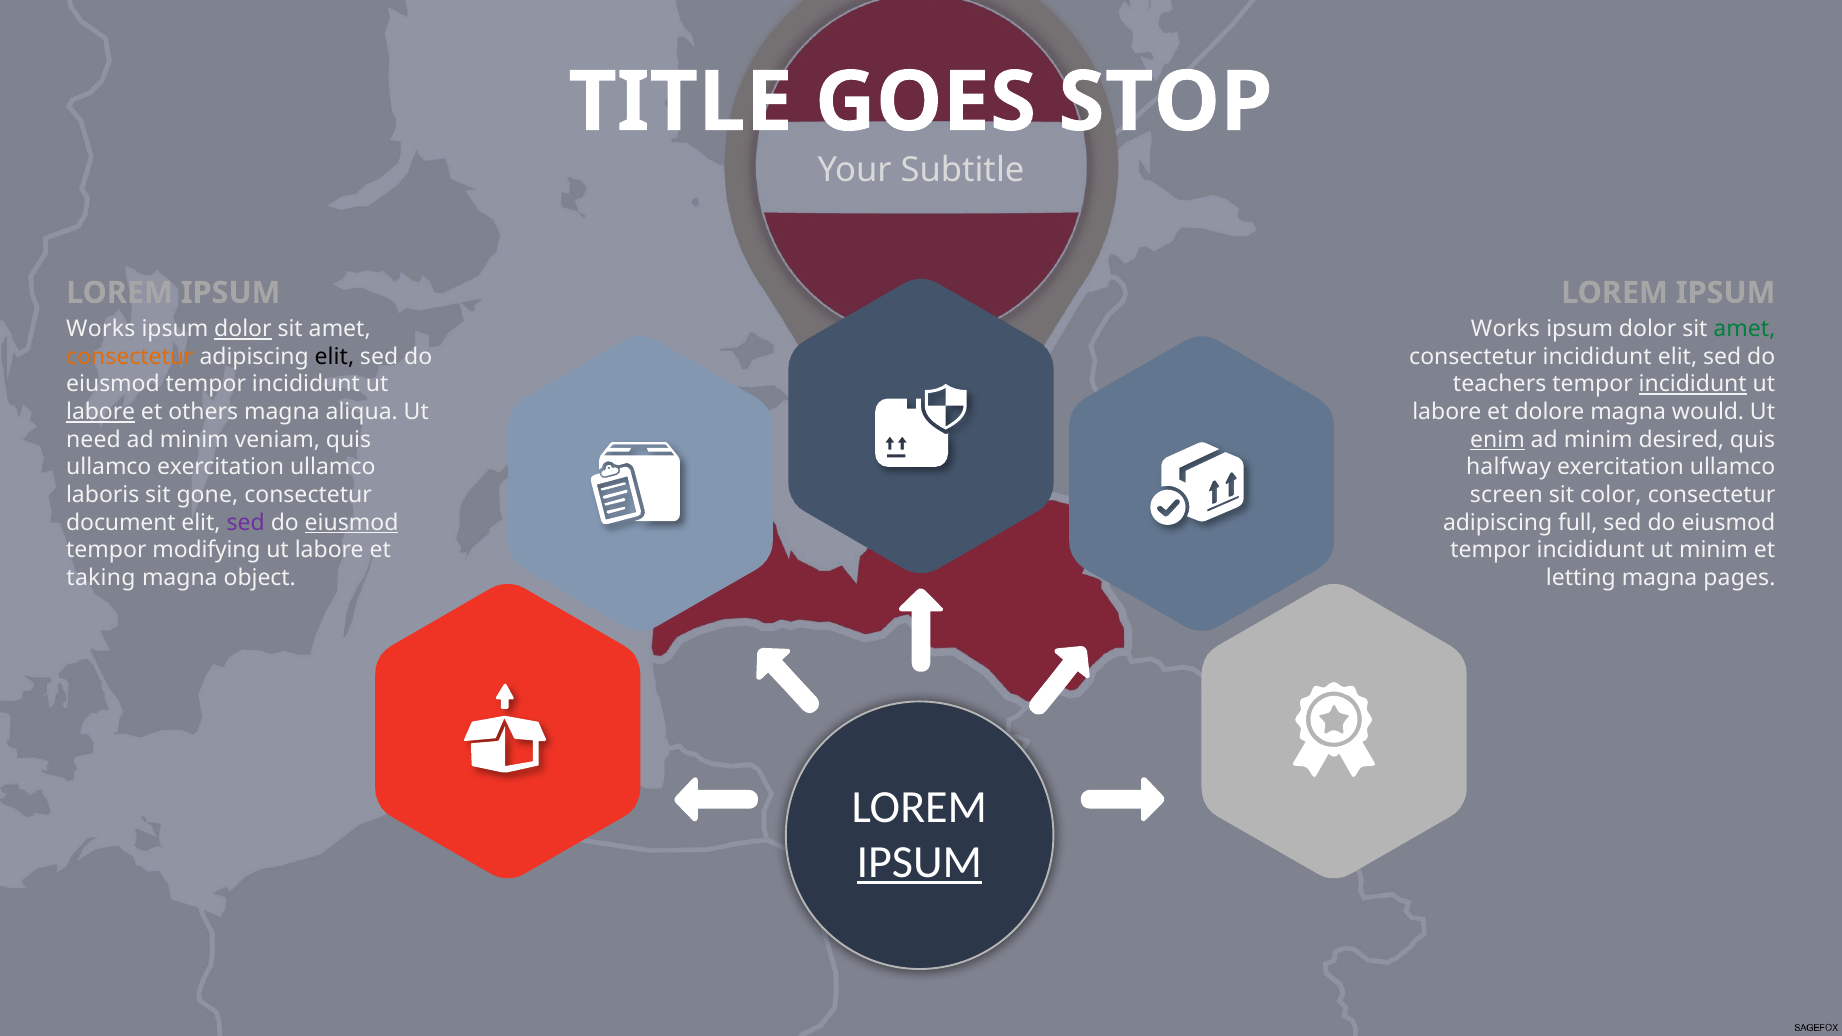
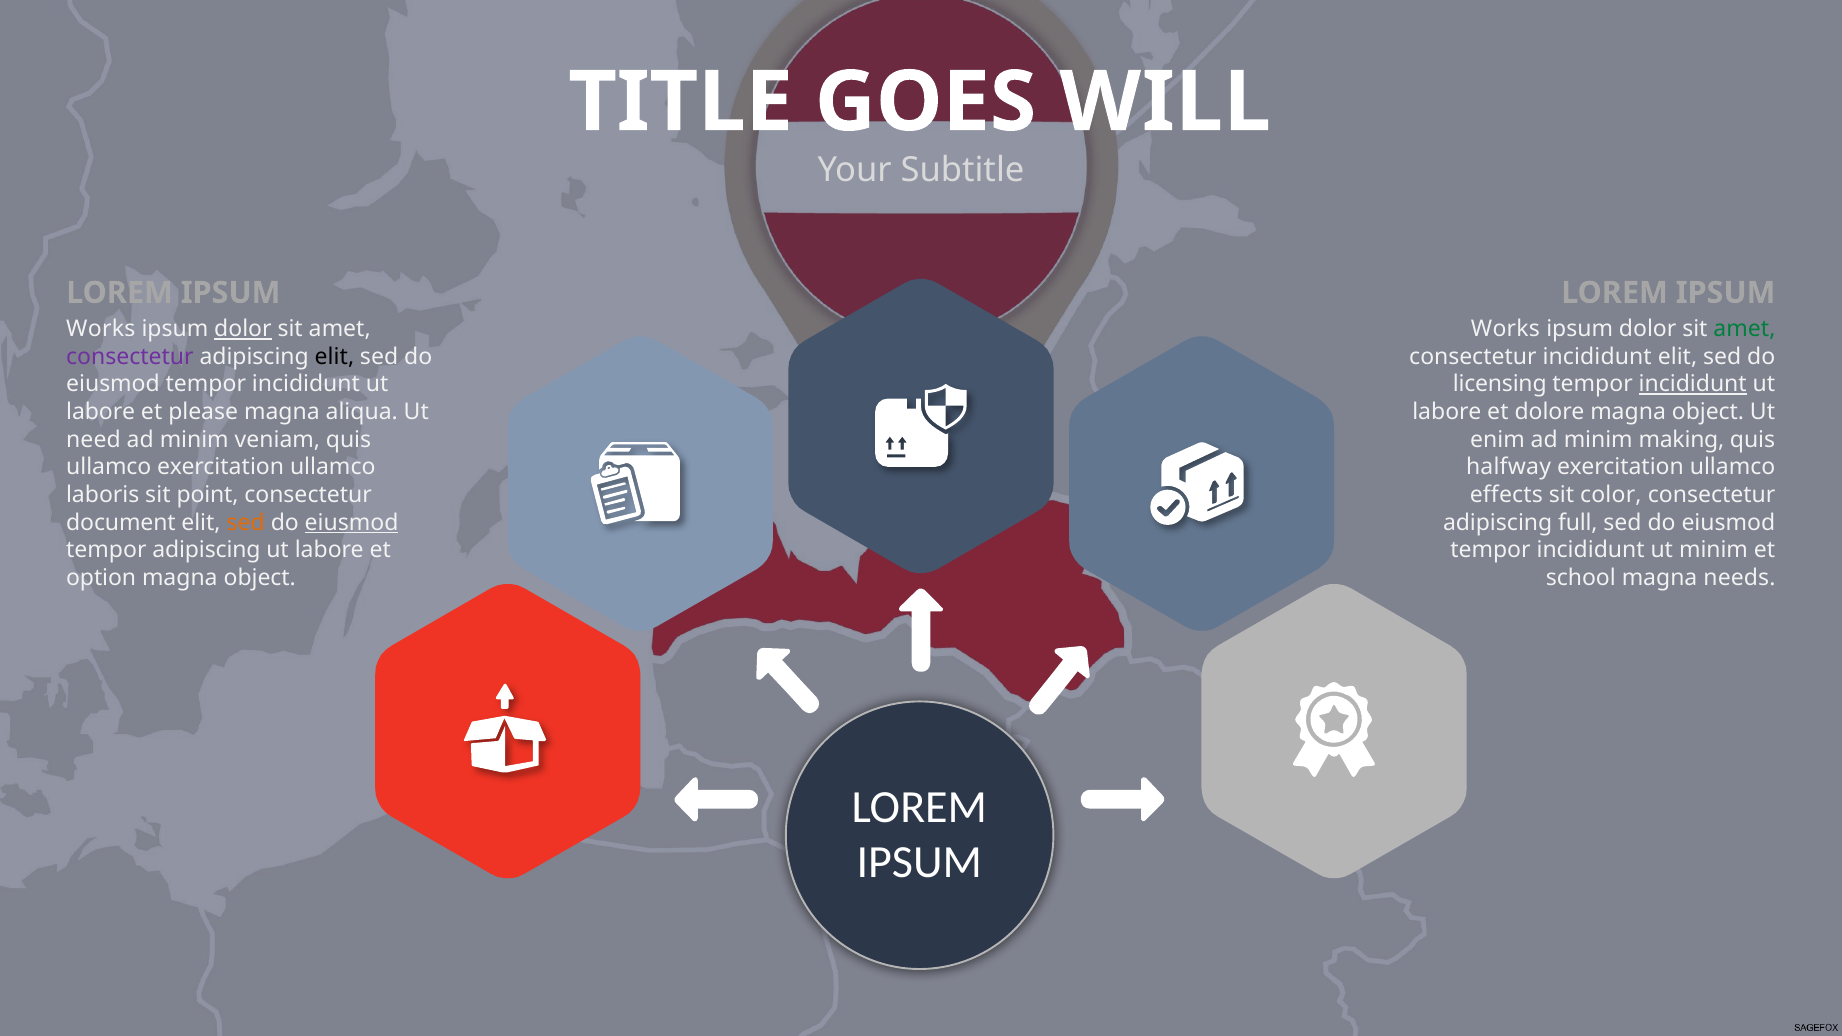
STOP: STOP -> WILL
consectetur at (130, 357) colour: orange -> purple
teachers: teachers -> licensing
labore at (101, 412) underline: present -> none
others: others -> please
dolore magna would: would -> object
enim underline: present -> none
desired: desired -> making
gone: gone -> point
screen: screen -> effects
sed at (246, 522) colour: purple -> orange
tempor modifying: modifying -> adipiscing
taking: taking -> option
letting: letting -> school
pages: pages -> needs
IPSUM at (919, 862) underline: present -> none
